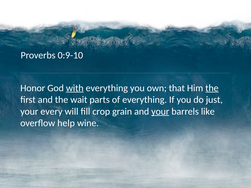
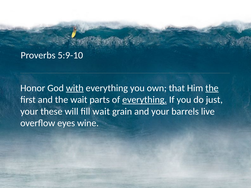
0:9-10: 0:9-10 -> 5:9-10
everything at (145, 100) underline: none -> present
every: every -> these
fill crop: crop -> wait
your at (160, 112) underline: present -> none
like: like -> live
help: help -> eyes
